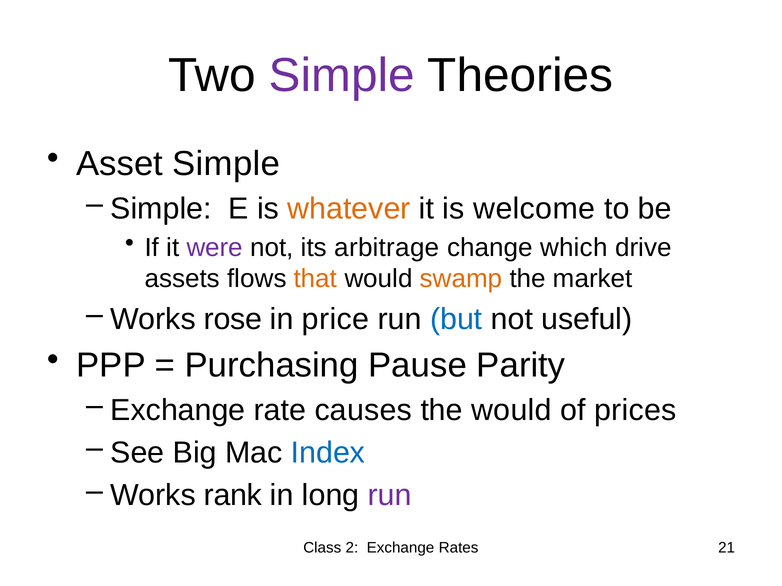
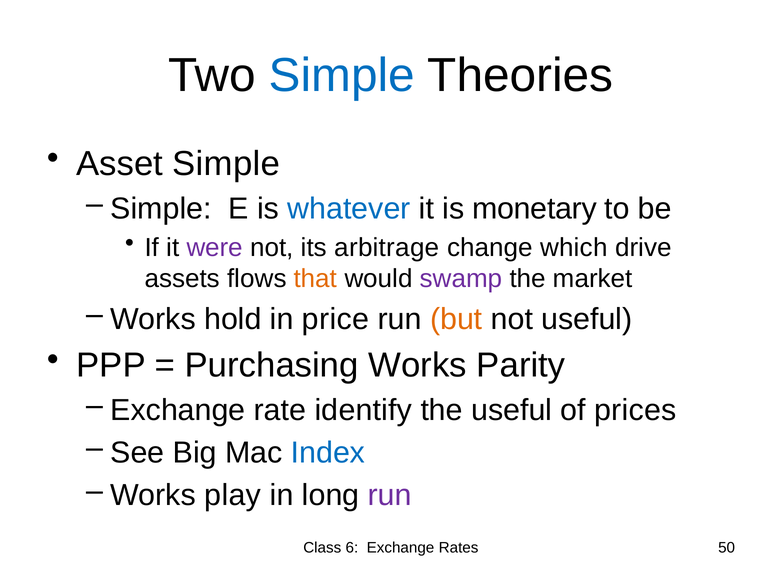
Simple at (342, 76) colour: purple -> blue
whatever colour: orange -> blue
welcome: welcome -> monetary
swamp colour: orange -> purple
rose: rose -> hold
but colour: blue -> orange
Purchasing Pause: Pause -> Works
causes: causes -> identify
the would: would -> useful
rank: rank -> play
2: 2 -> 6
21: 21 -> 50
